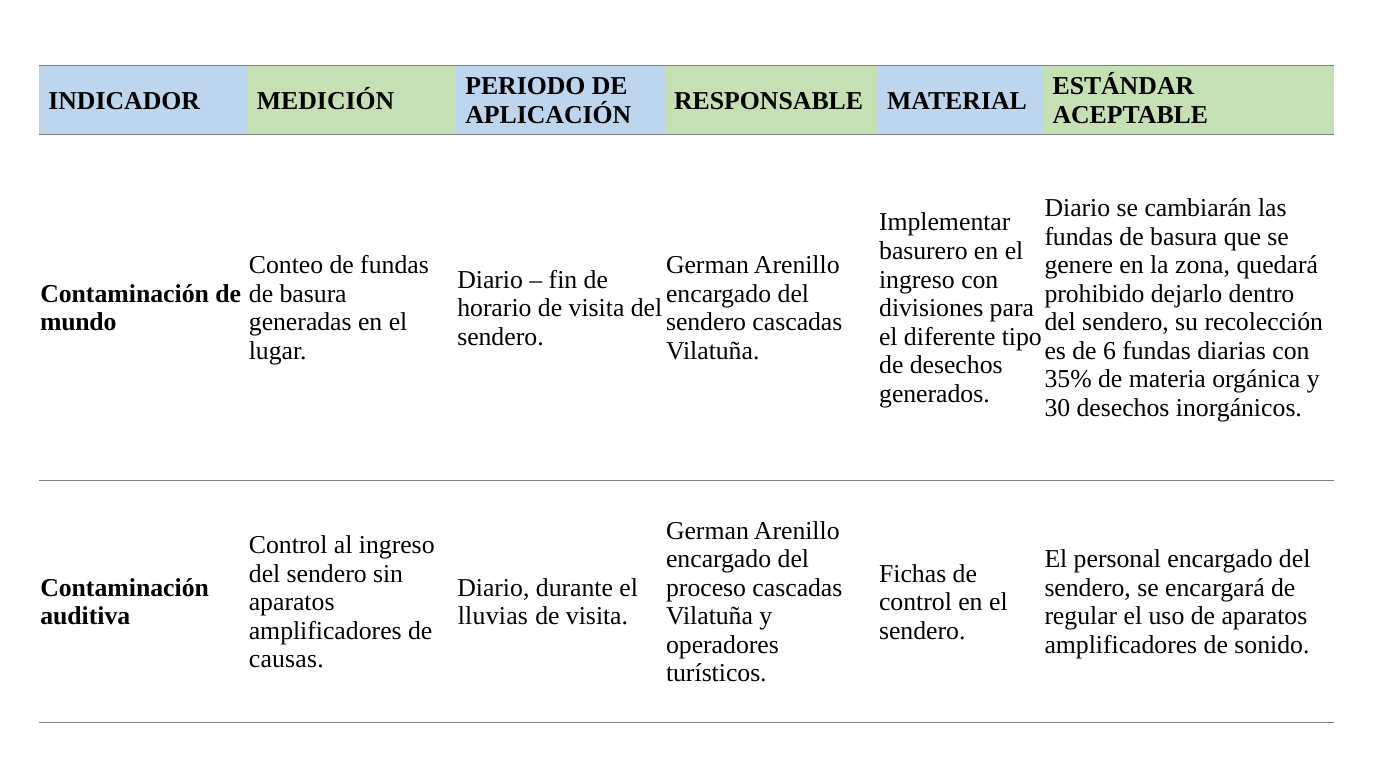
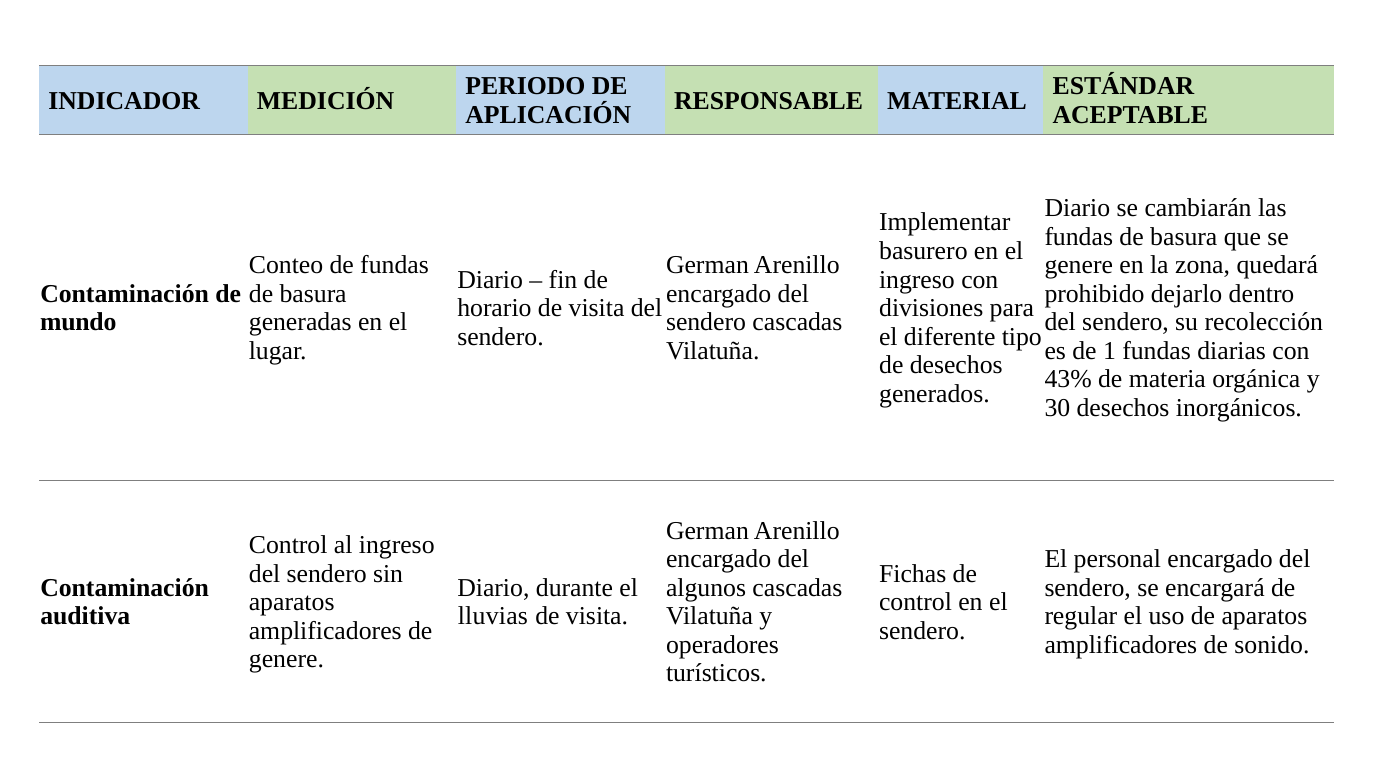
6: 6 -> 1
35%: 35% -> 43%
proceso: proceso -> algunos
causas at (286, 659): causas -> genere
